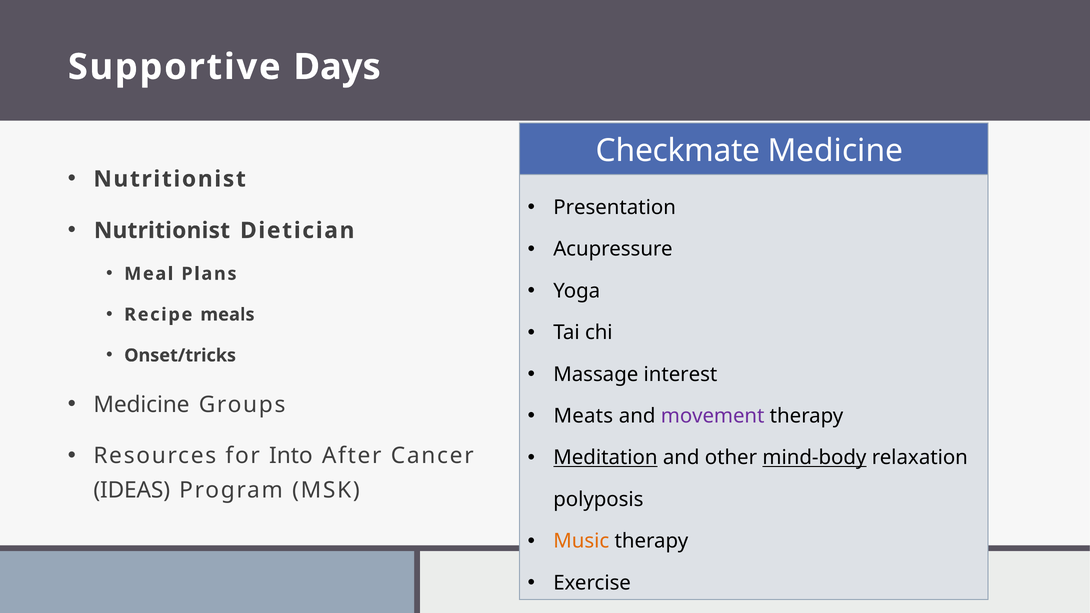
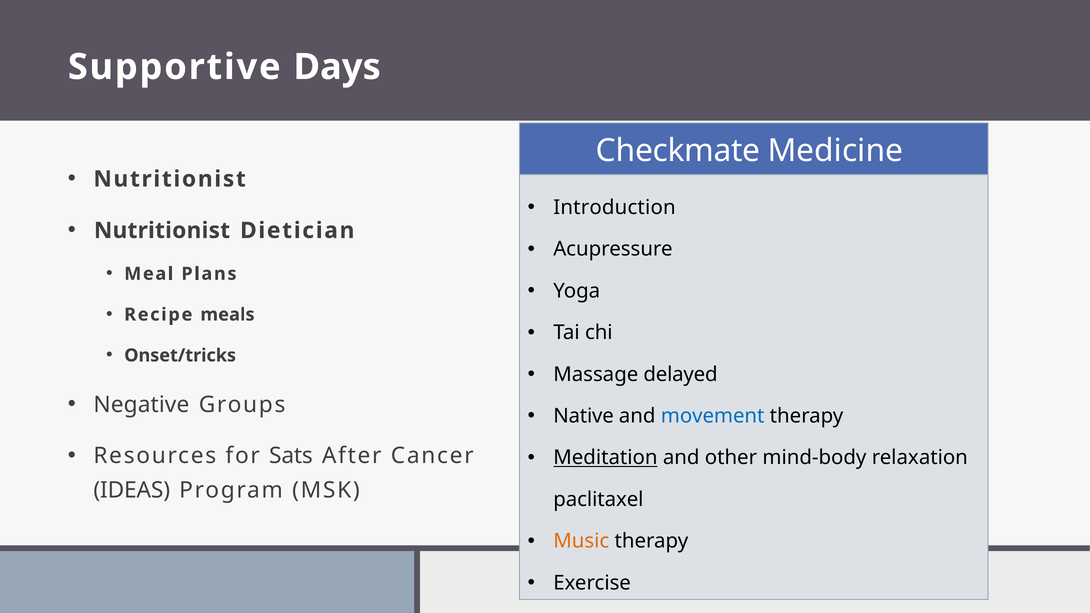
Presentation: Presentation -> Introduction
interest: interest -> delayed
Medicine at (141, 405): Medicine -> Negative
Meats: Meats -> Native
movement colour: purple -> blue
Into: Into -> Sats
mind-body underline: present -> none
polyposis: polyposis -> paclitaxel
